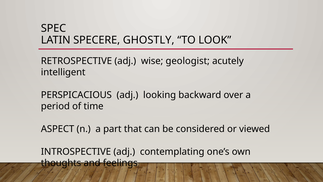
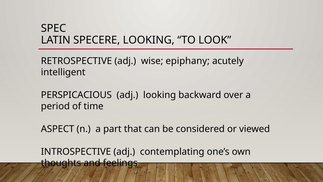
SPECERE GHOSTLY: GHOSTLY -> LOOKING
geologist: geologist -> epiphany
